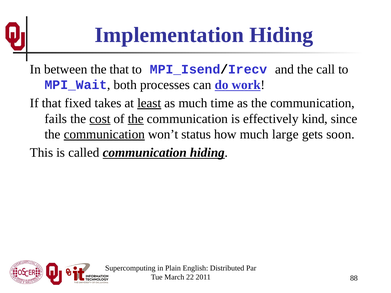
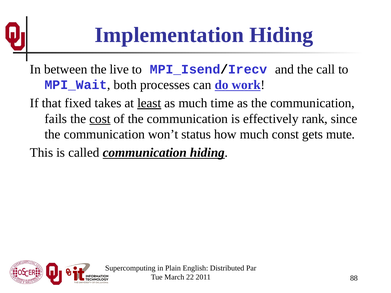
the that: that -> live
the at (136, 119) underline: present -> none
kind: kind -> rank
communication at (104, 135) underline: present -> none
large: large -> const
soon: soon -> mute
